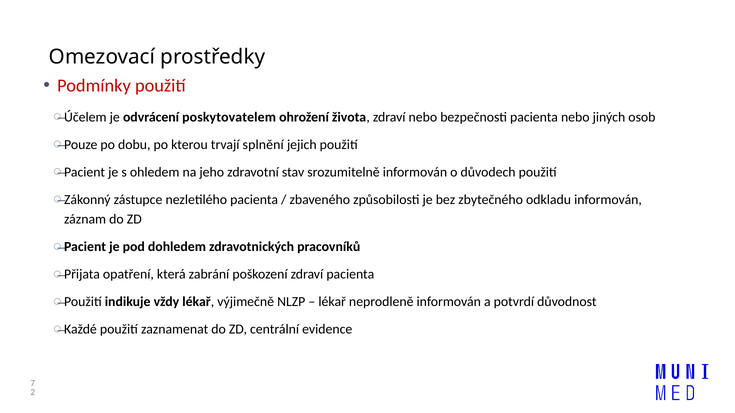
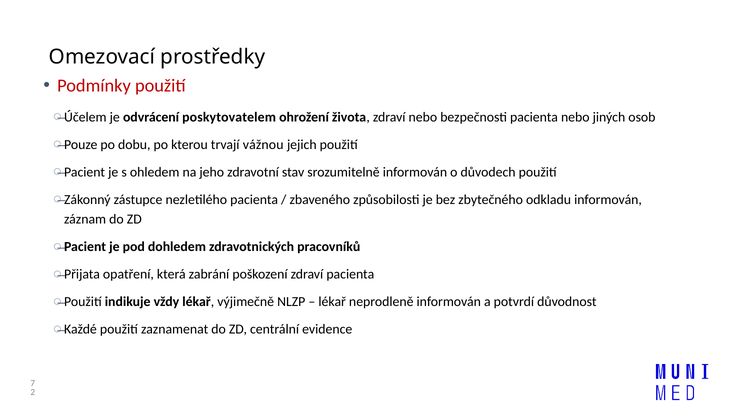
splnění: splnění -> vážnou
